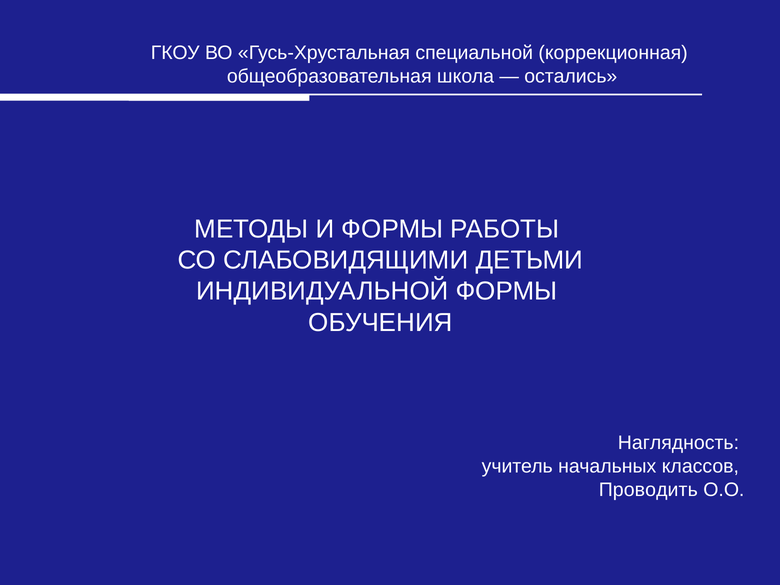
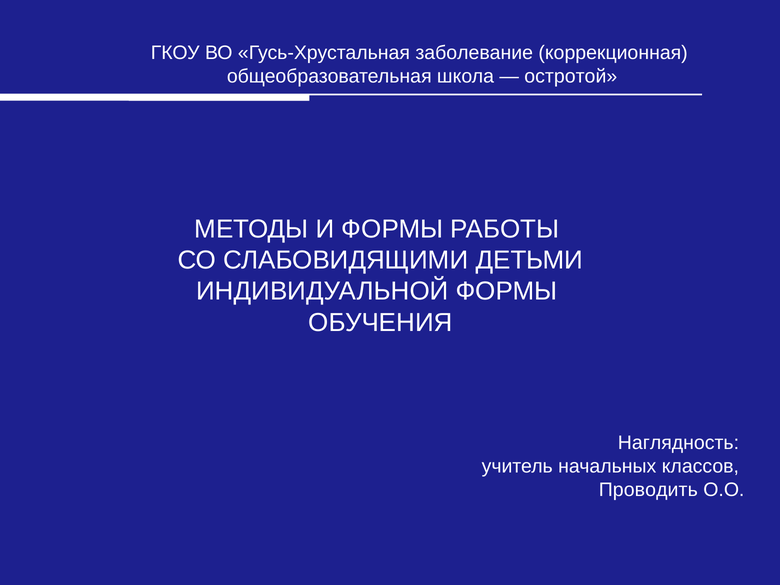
специальной: специальной -> заболевание
остались: остались -> остротой
